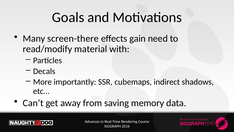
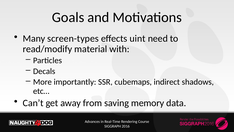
screen-there: screen-there -> screen-types
gain: gain -> uint
